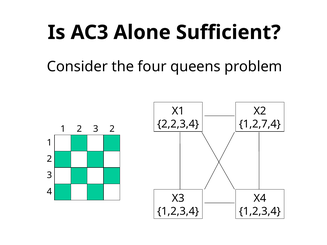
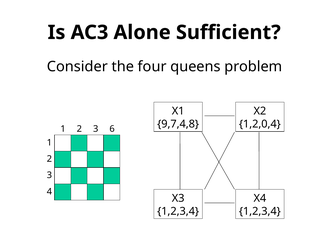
2,2,3,4: 2,2,3,4 -> 9,7,4,8
1,2,7,4: 1,2,7,4 -> 1,2,0,4
2 2: 2 -> 6
